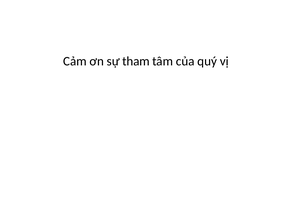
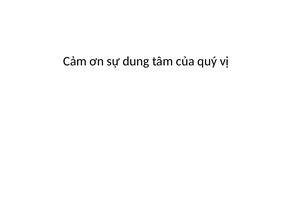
tham: tham -> dung
